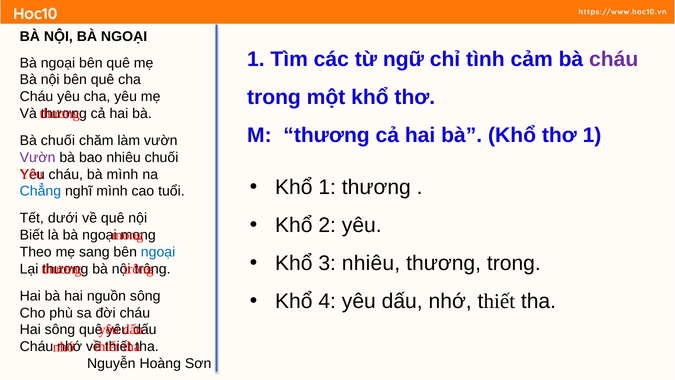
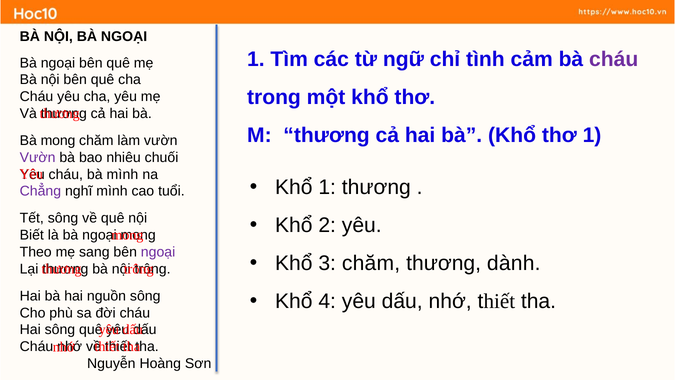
Bà chuối: chuối -> mong
Chẳng colour: blue -> purple
Tết dưới: dưới -> sông
ngoại at (158, 252) colour: blue -> purple
3 nhiêu: nhiêu -> chăm
thương trong: trong -> dành
